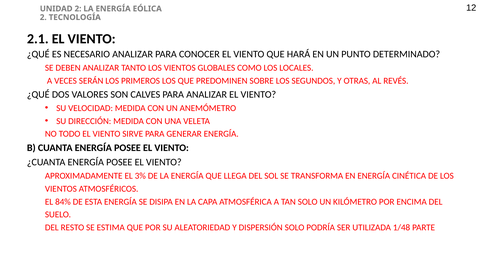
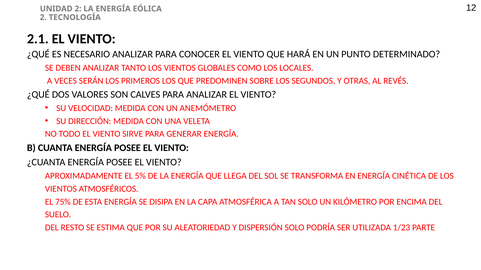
3%: 3% -> 5%
84%: 84% -> 75%
1/48: 1/48 -> 1/23
